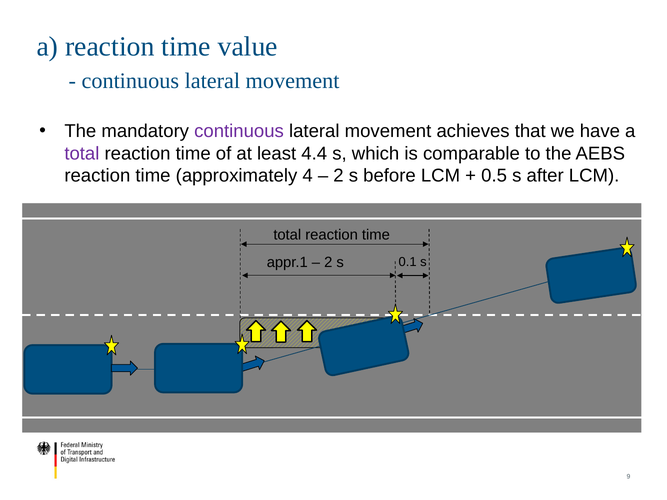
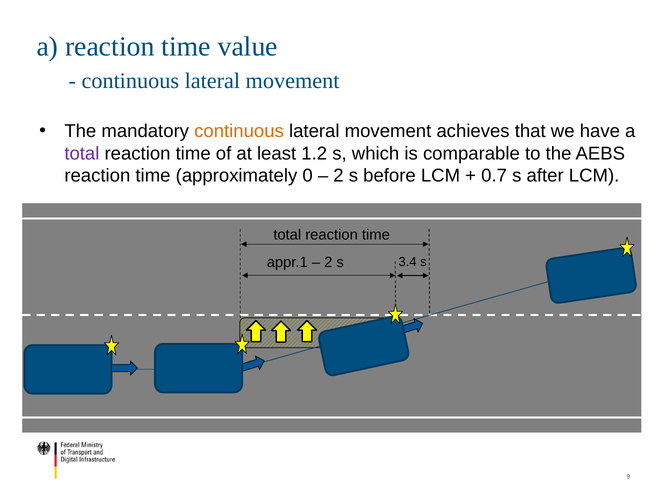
continuous at (239, 131) colour: purple -> orange
4.4: 4.4 -> 1.2
4: 4 -> 0
0.5: 0.5 -> 0.7
0.1: 0.1 -> 3.4
